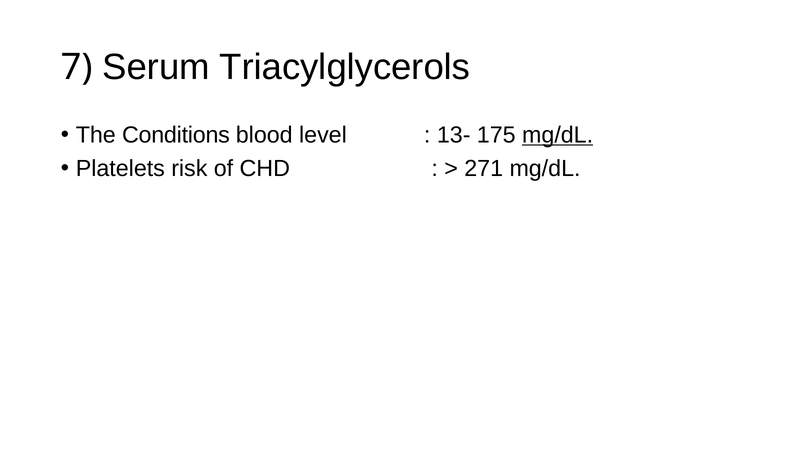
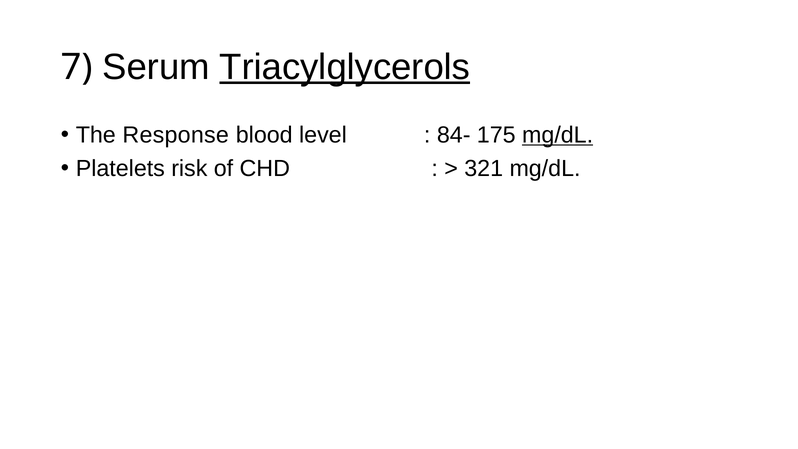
Triacylglycerols underline: none -> present
Conditions: Conditions -> Response
13-: 13- -> 84-
271: 271 -> 321
